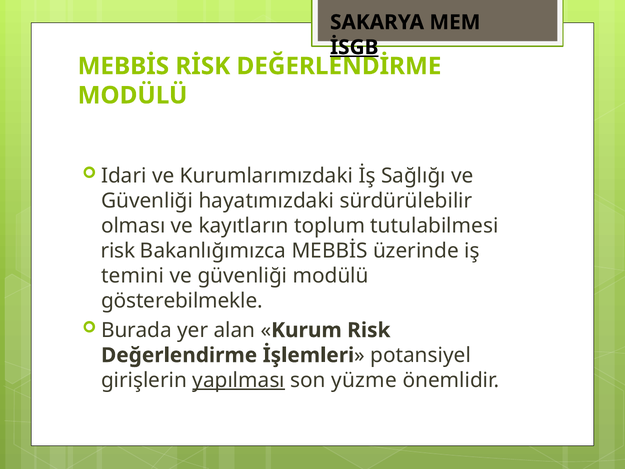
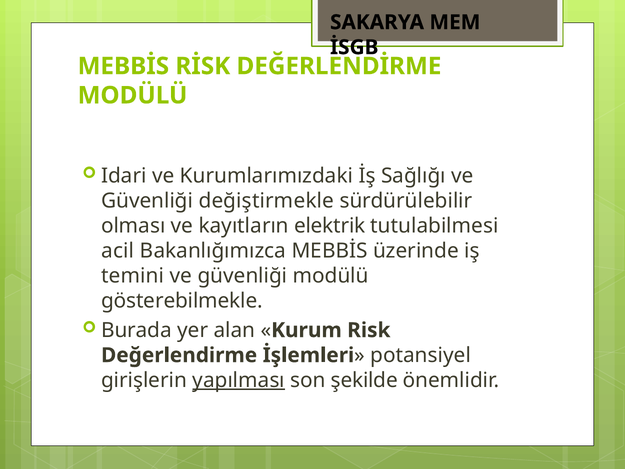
İSGB underline: present -> none
hayatımızdaki: hayatımızdaki -> değiştirmekle
toplum: toplum -> elektrik
risk at (118, 251): risk -> acil
yüzme: yüzme -> şekilde
